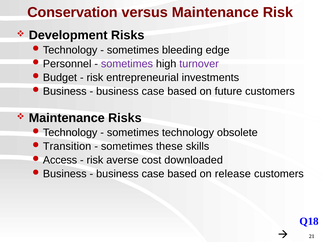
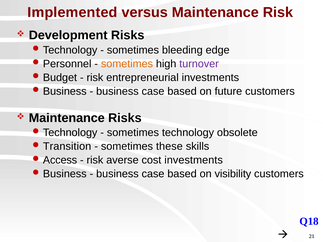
Conservation: Conservation -> Implemented
sometimes at (127, 64) colour: purple -> orange
cost downloaded: downloaded -> investments
release: release -> visibility
